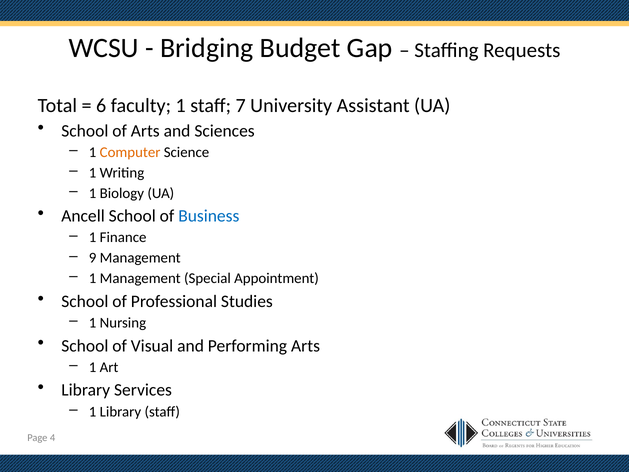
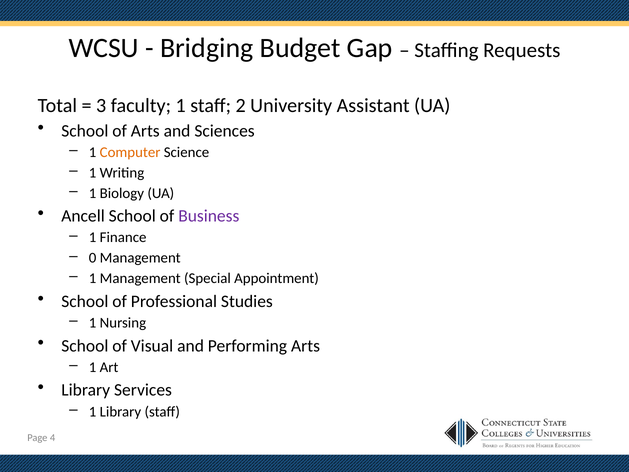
6: 6 -> 3
7: 7 -> 2
Business colour: blue -> purple
9: 9 -> 0
